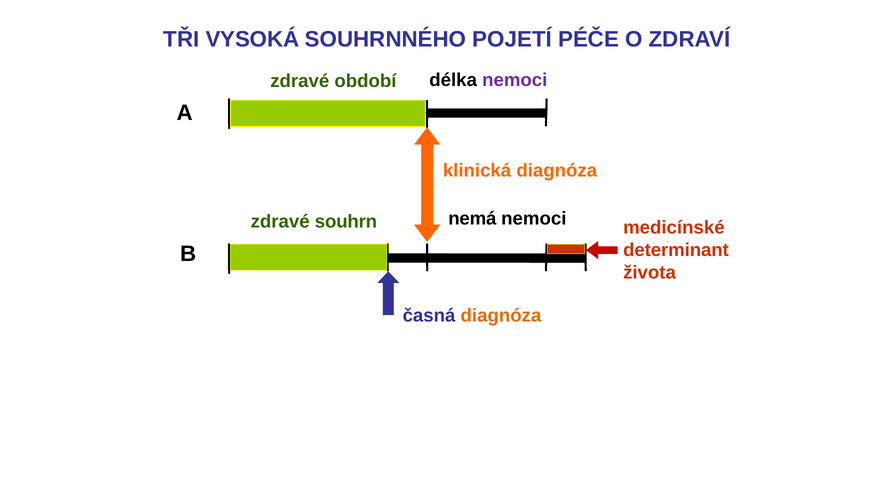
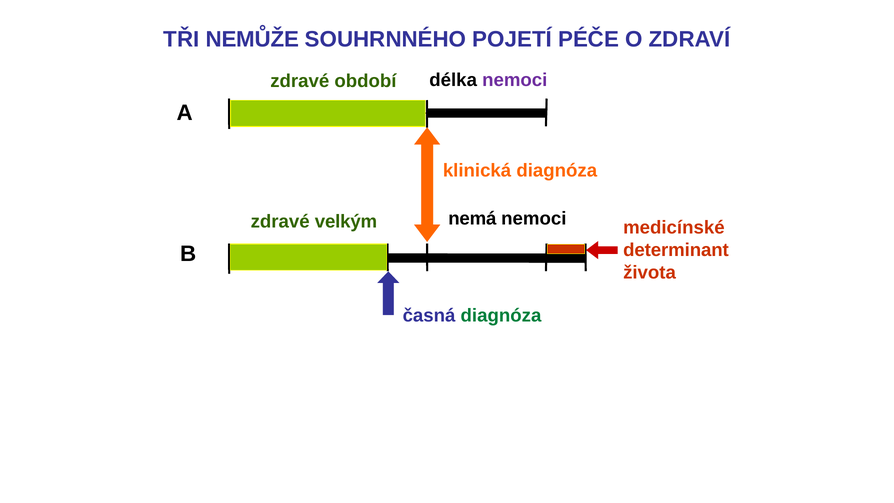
VYSOKÁ: VYSOKÁ -> NEMŮŽE
souhrn: souhrn -> velkým
diagnóza at (501, 316) colour: orange -> green
